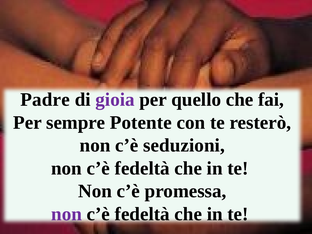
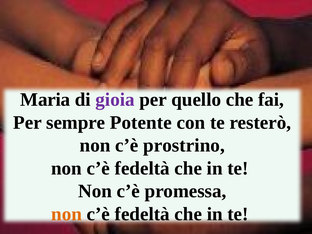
Padre: Padre -> Maria
seduzioni: seduzioni -> prostrino
non at (67, 214) colour: purple -> orange
